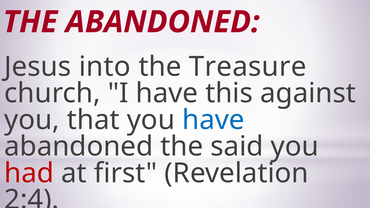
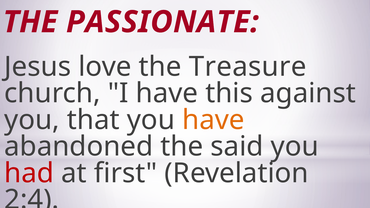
THE ABANDONED: ABANDONED -> PASSIONATE
into: into -> love
have at (213, 120) colour: blue -> orange
